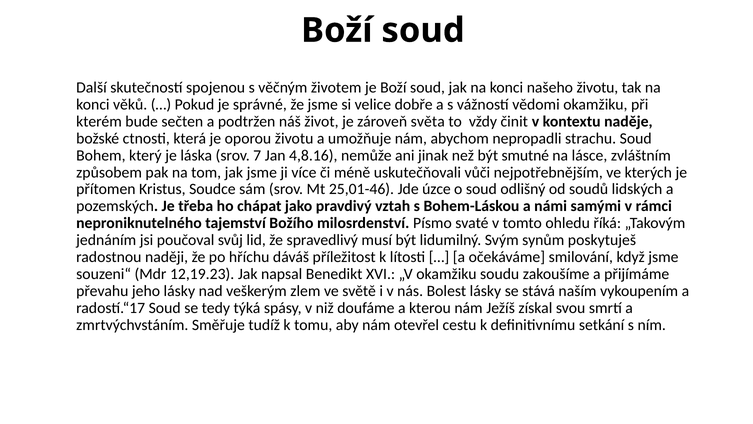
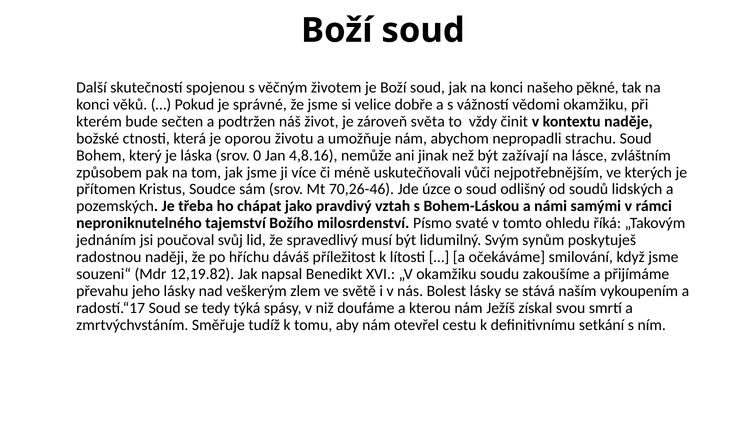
našeho životu: životu -> pěkné
7: 7 -> 0
smutné: smutné -> zažívají
25,01-46: 25,01-46 -> 70,26-46
12,19.23: 12,19.23 -> 12,19.82
